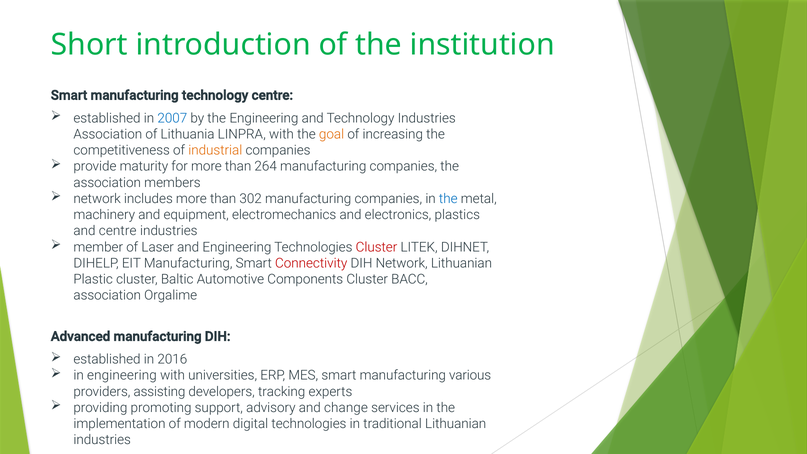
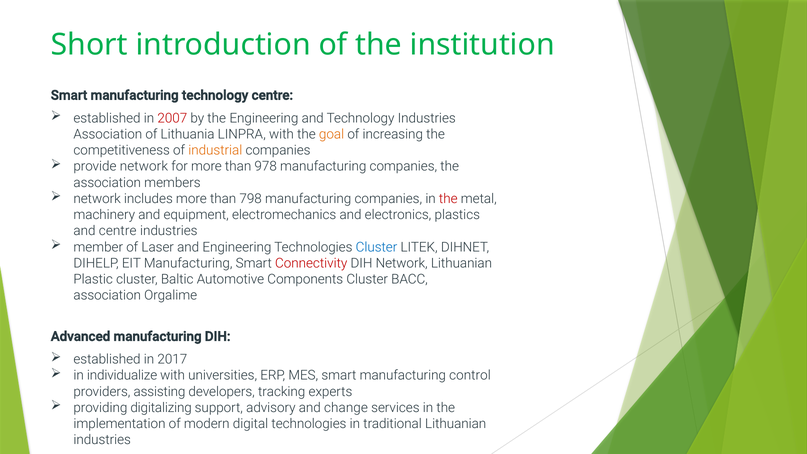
2007 colour: blue -> red
provide maturity: maturity -> network
264: 264 -> 978
302: 302 -> 798
the at (448, 199) colour: blue -> red
Cluster at (376, 247) colour: red -> blue
2016: 2016 -> 2017
in engineering: engineering -> individualize
various: various -> control
promoting: promoting -> digitalizing
